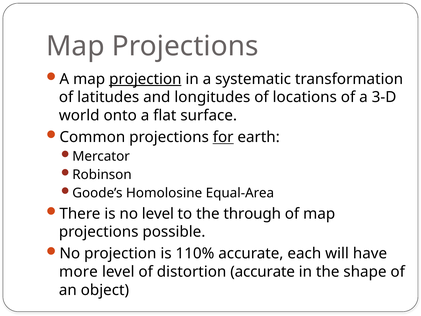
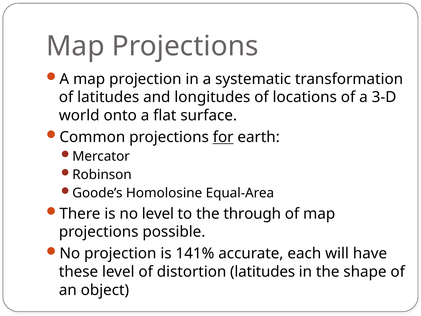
projection at (145, 79) underline: present -> none
110%: 110% -> 141%
more: more -> these
distortion accurate: accurate -> latitudes
